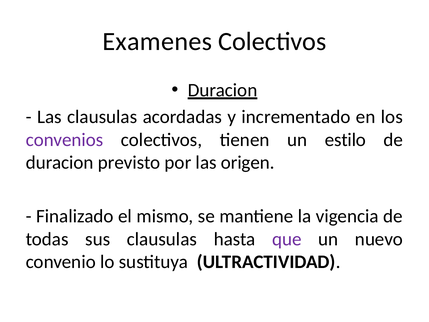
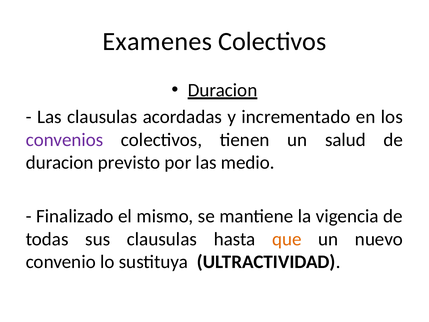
estilo: estilo -> salud
origen: origen -> medio
que colour: purple -> orange
